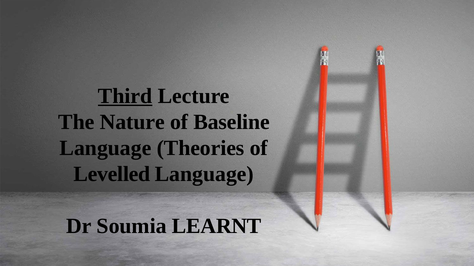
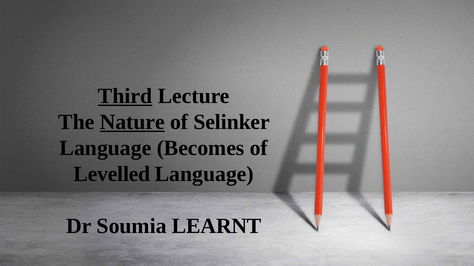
Nature underline: none -> present
Baseline: Baseline -> Selinker
Theories: Theories -> Becomes
